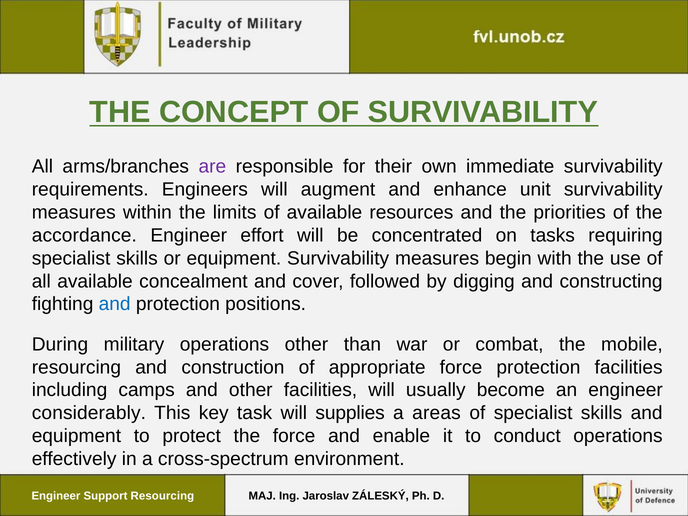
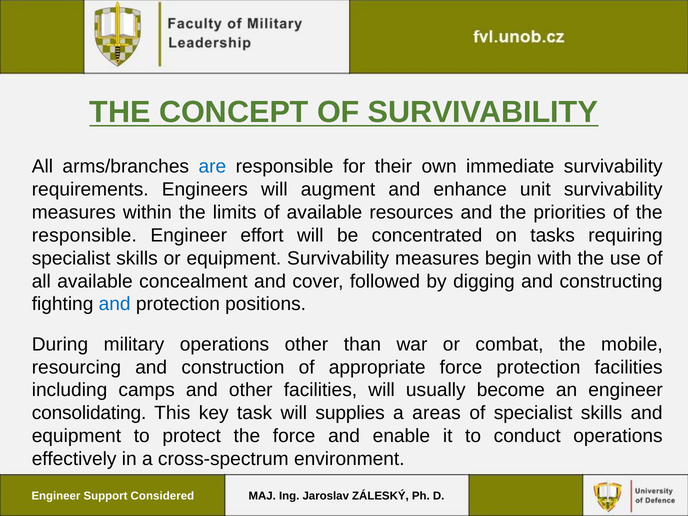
are colour: purple -> blue
accordance at (84, 235): accordance -> responsible
considerably: considerably -> consolidating
Support Resourcing: Resourcing -> Considered
